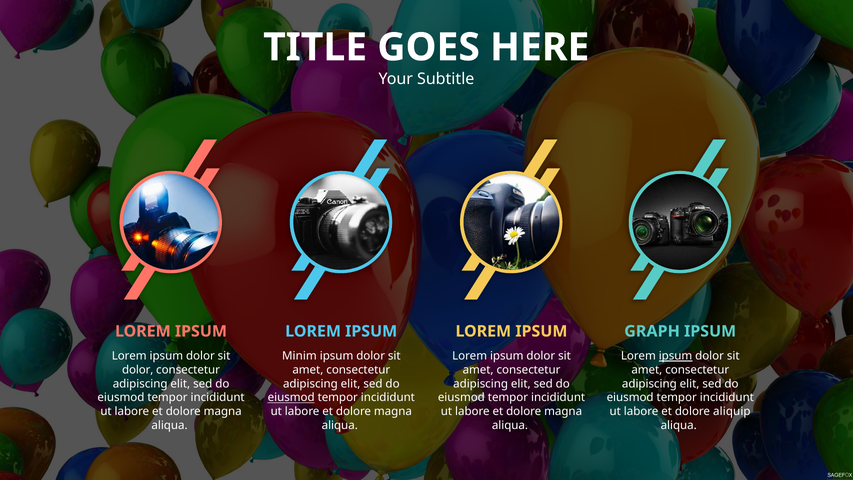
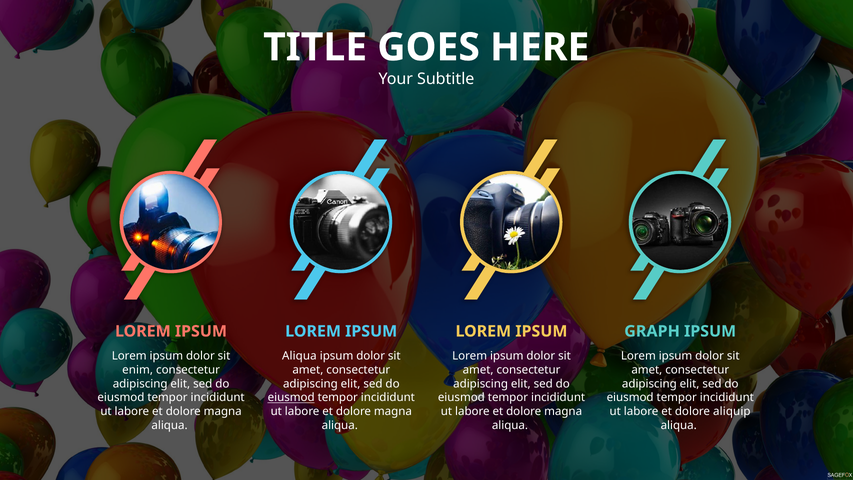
Minim at (299, 356): Minim -> Aliqua
ipsum at (676, 356) underline: present -> none
dolor at (138, 370): dolor -> enim
